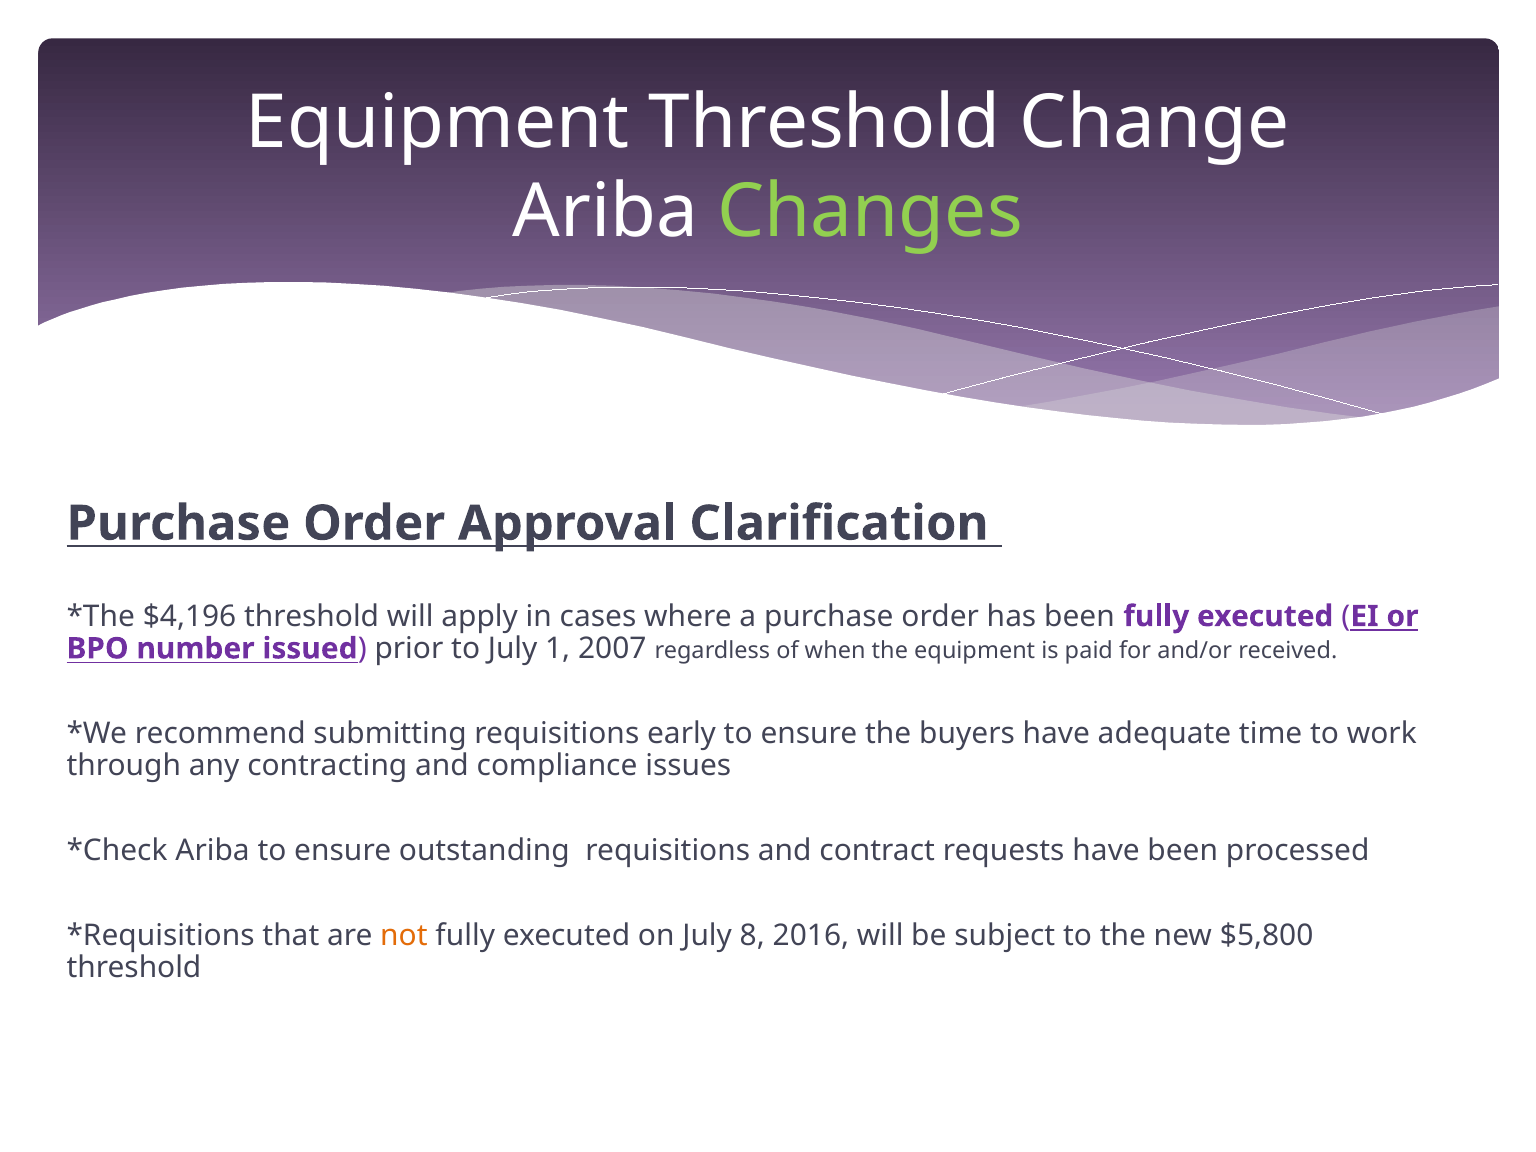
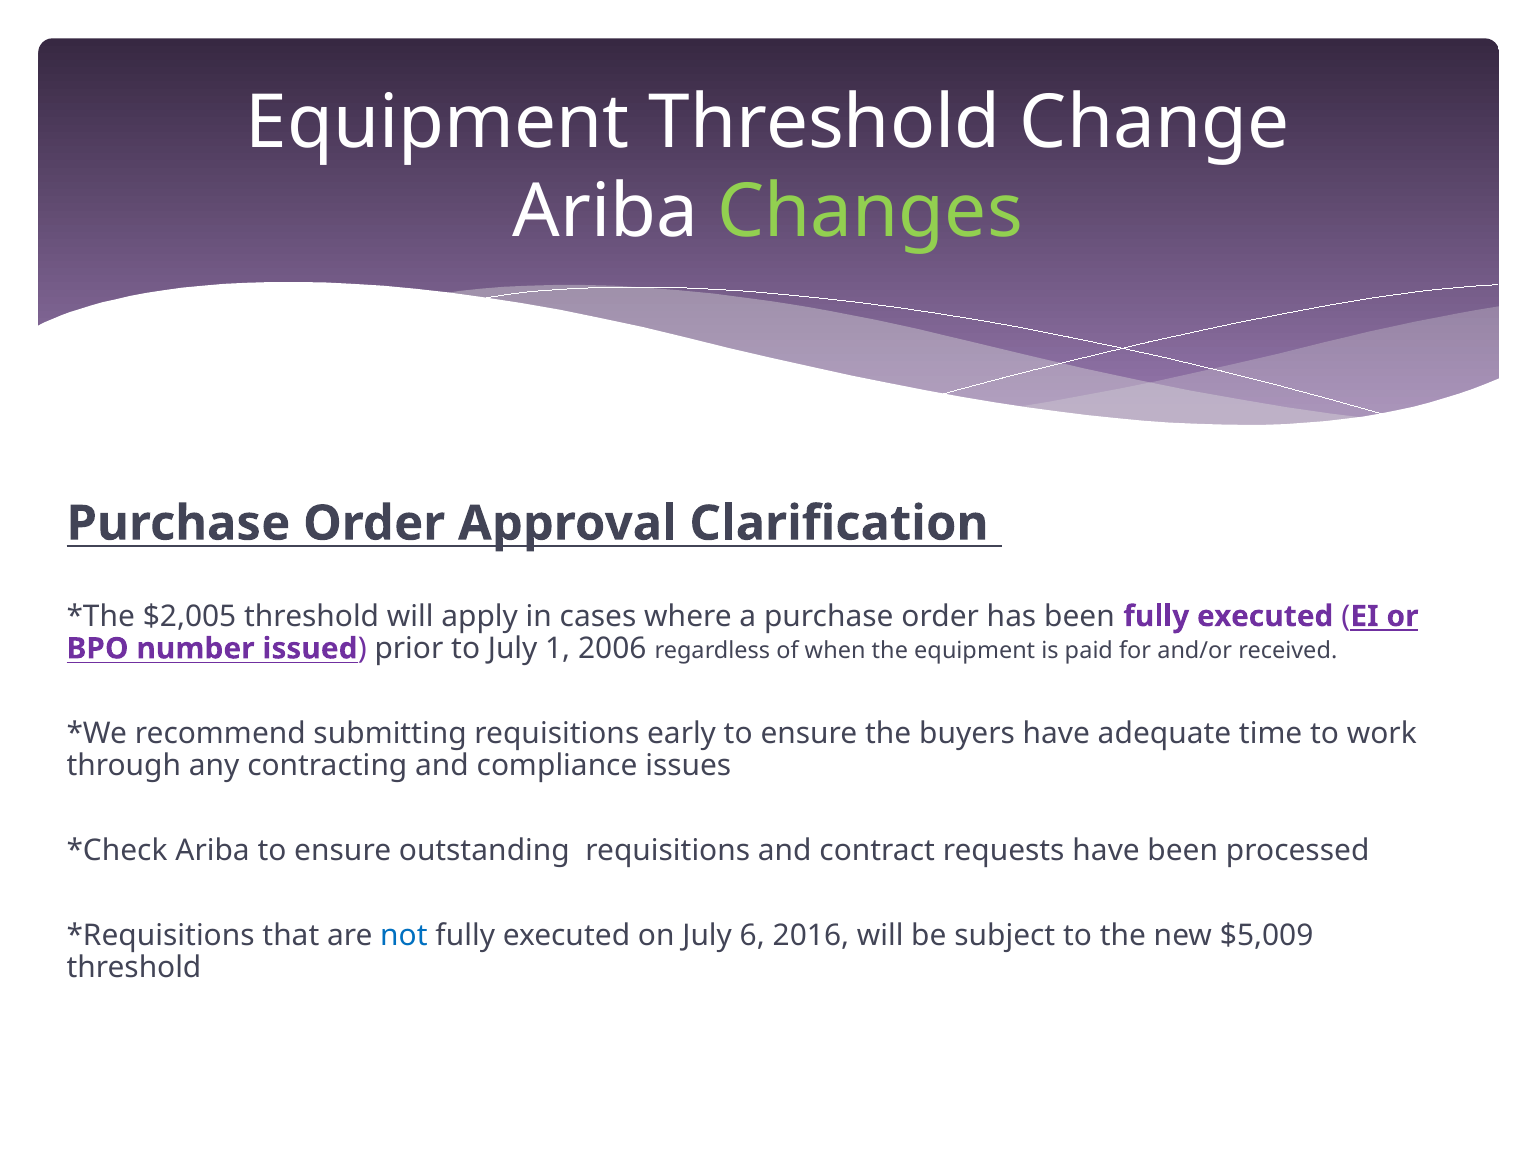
$4,196: $4,196 -> $2,005
2007: 2007 -> 2006
not colour: orange -> blue
8: 8 -> 6
$5,800: $5,800 -> $5,009
